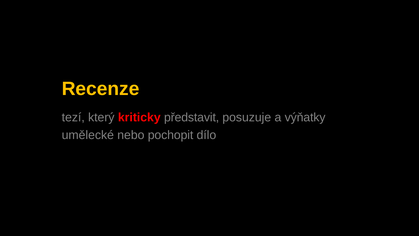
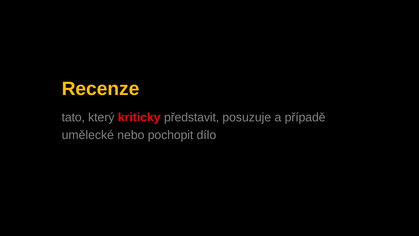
tezí: tezí -> tato
výňatky: výňatky -> případě
